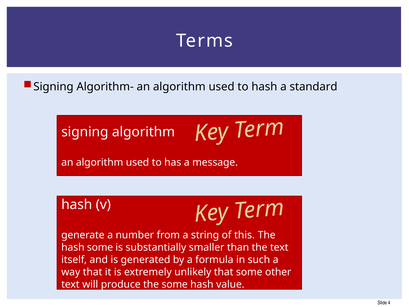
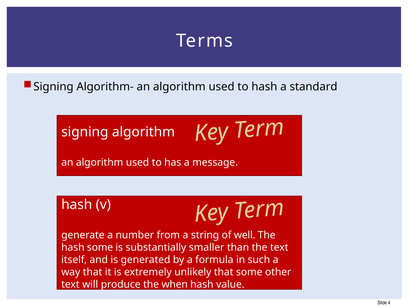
this: this -> well
the some: some -> when
